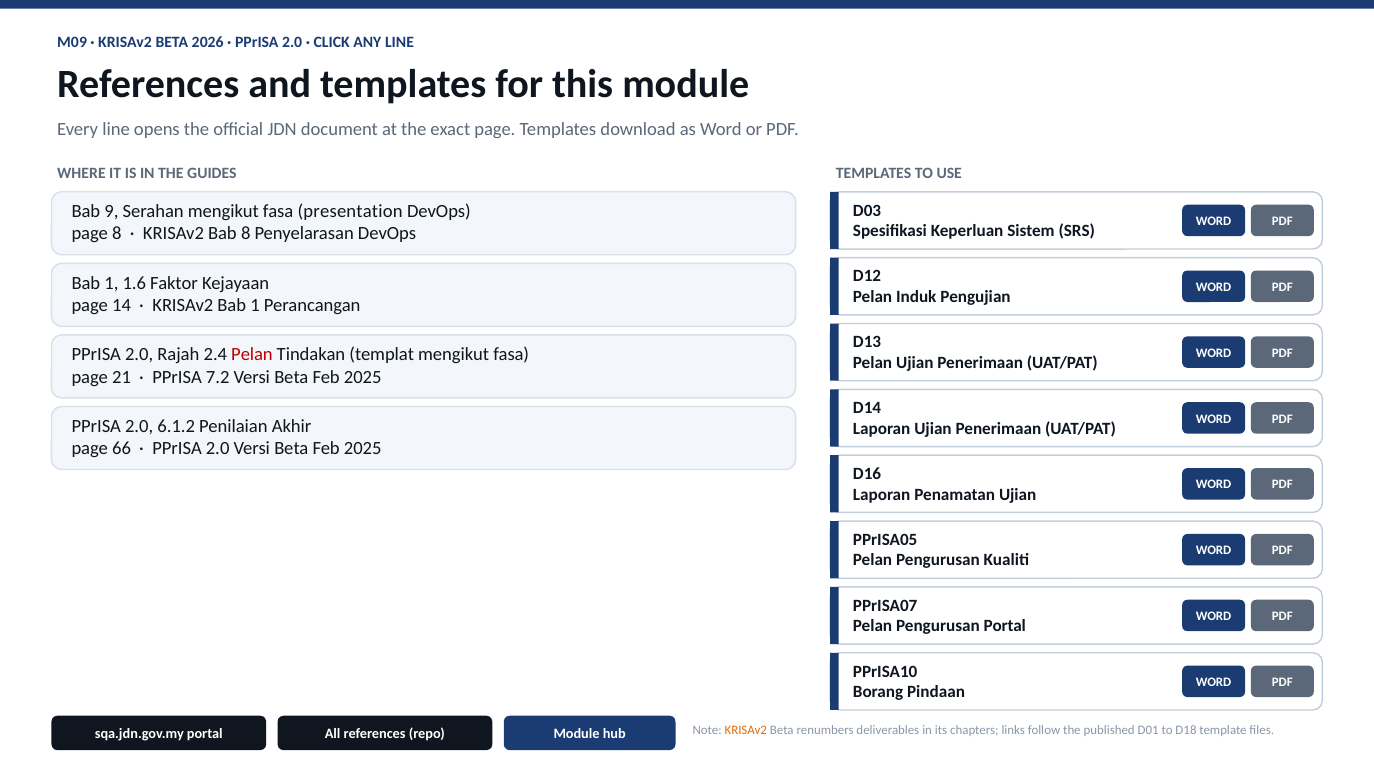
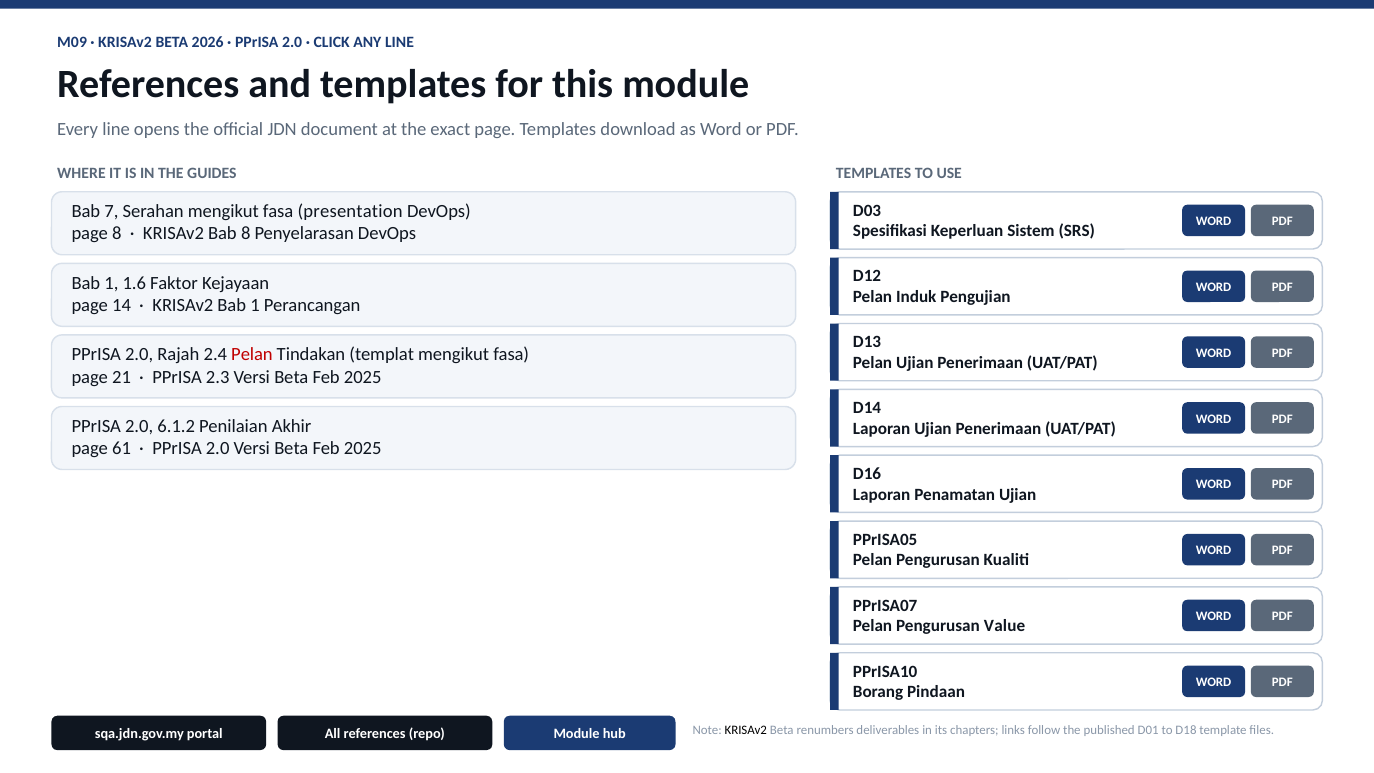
9: 9 -> 7
7.2: 7.2 -> 2.3
66: 66 -> 61
Pengurusan Portal: Portal -> Value
KRISAv2 at (746, 730) colour: orange -> black
